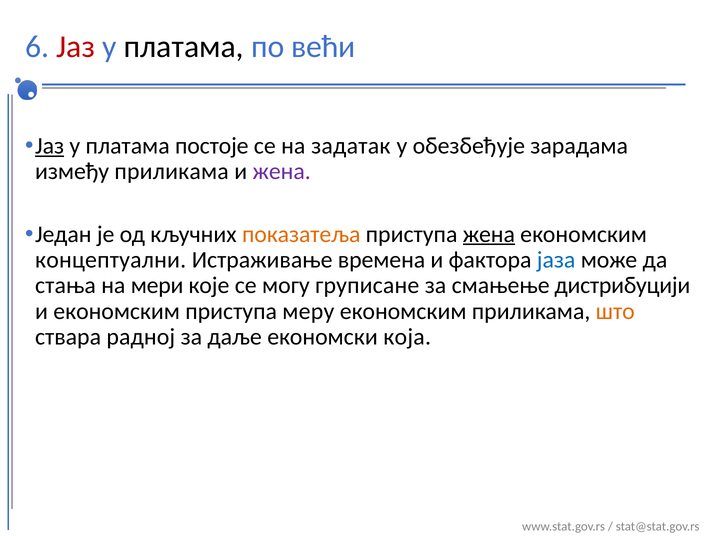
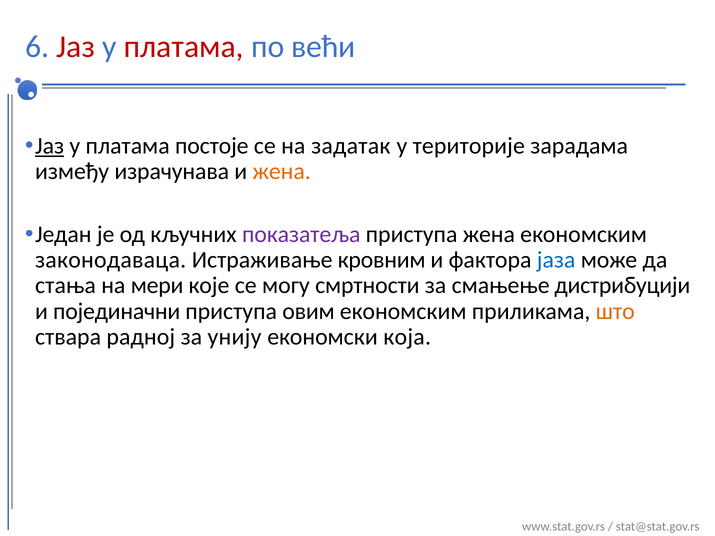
платама at (184, 47) colour: black -> red
обезбеђује: обезбеђује -> територије
између приликама: приликама -> израчунава
жена at (282, 172) colour: purple -> orange
показатеља colour: orange -> purple
жена at (489, 234) underline: present -> none
концептуални: концептуални -> законодаваца
времена: времена -> кровним
груписане: груписане -> смртности
и економским: економским -> појединачни
меру: меру -> овим
даље: даље -> унију
